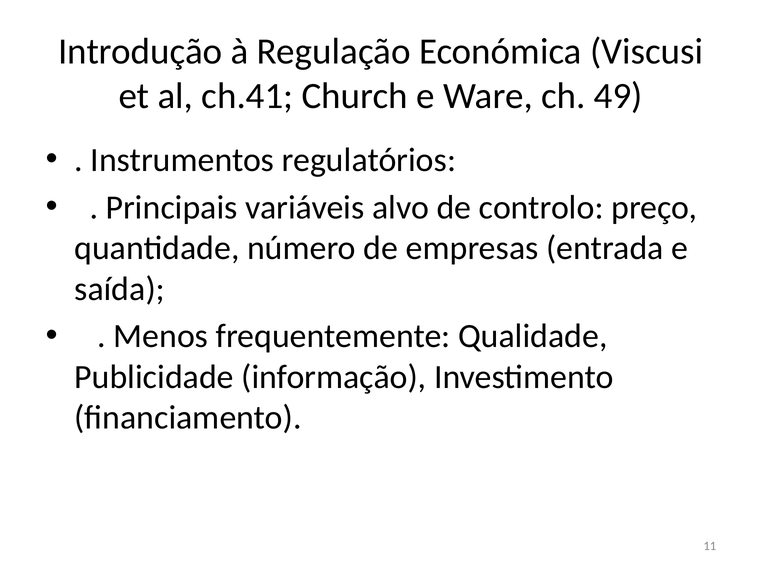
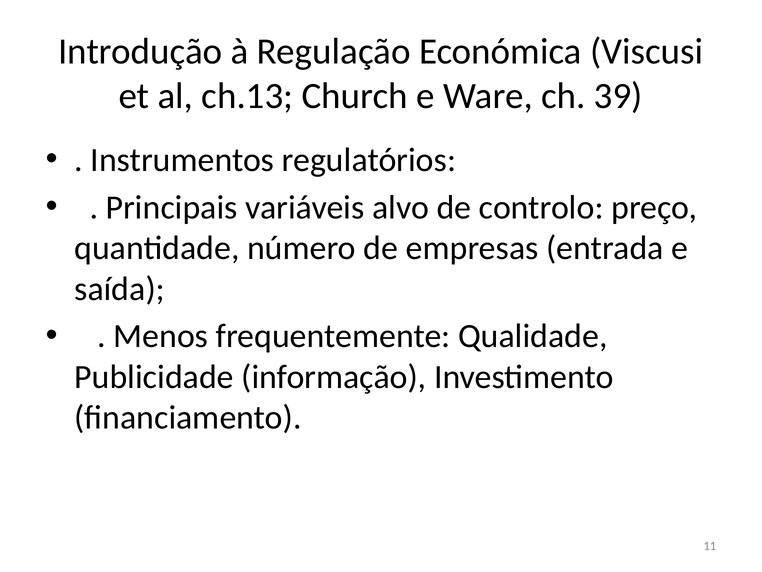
ch.41: ch.41 -> ch.13
49: 49 -> 39
